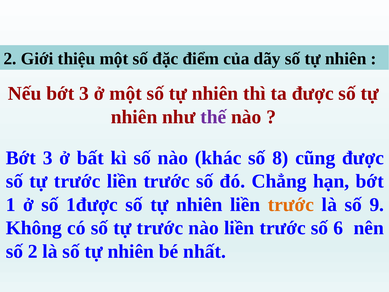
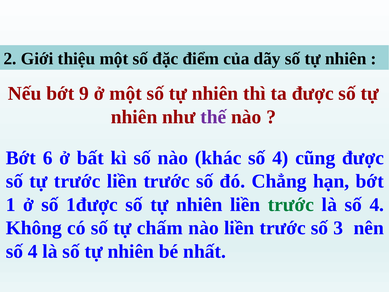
Nếu bớt 3: 3 -> 9
3 at (48, 158): 3 -> 6
khác số 8: 8 -> 4
trước at (291, 204) colour: orange -> green
là số 9: 9 -> 4
có số tự trước: trước -> chấm
6: 6 -> 3
2 at (33, 251): 2 -> 4
